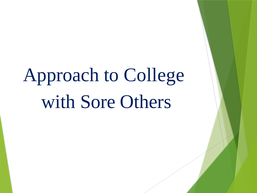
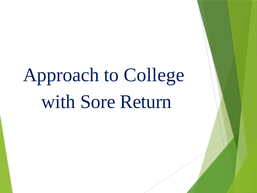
Others: Others -> Return
